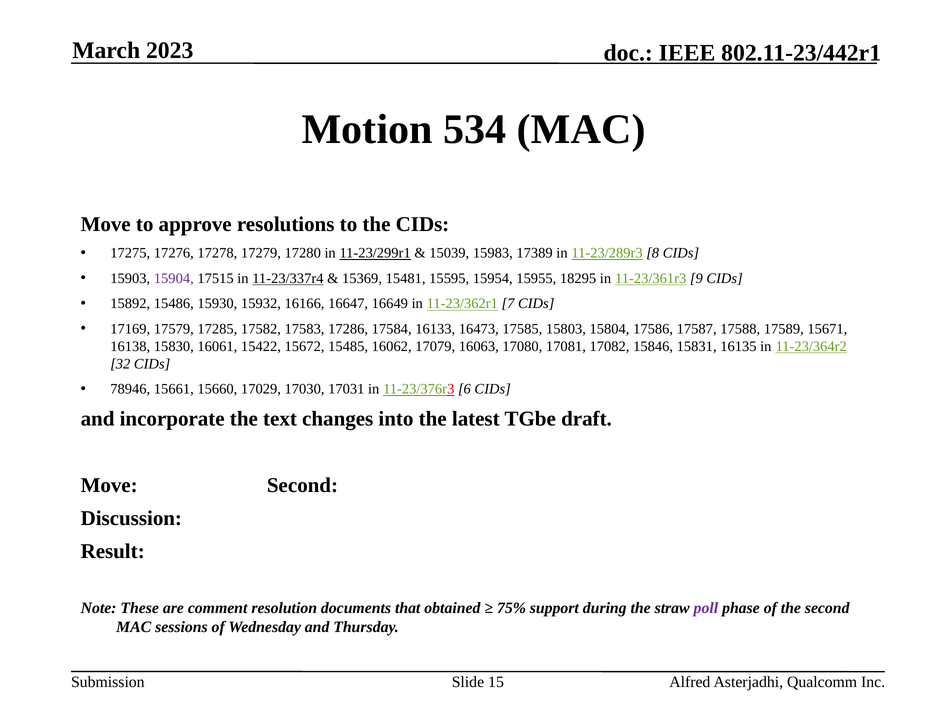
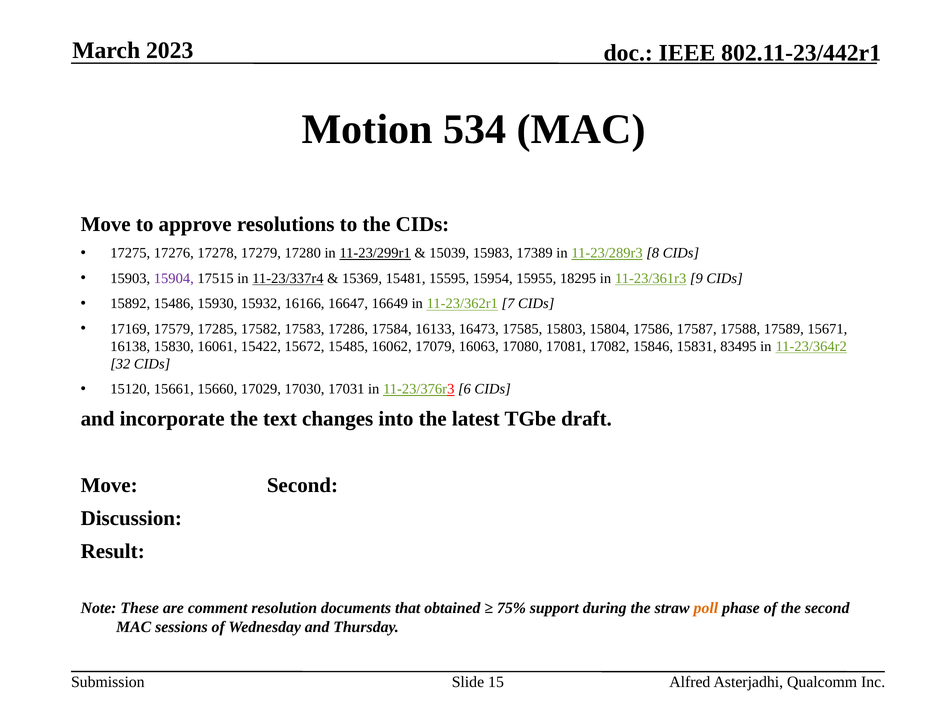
16135: 16135 -> 83495
78946: 78946 -> 15120
poll colour: purple -> orange
